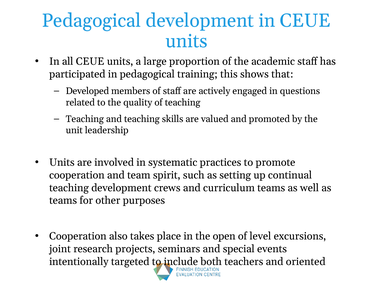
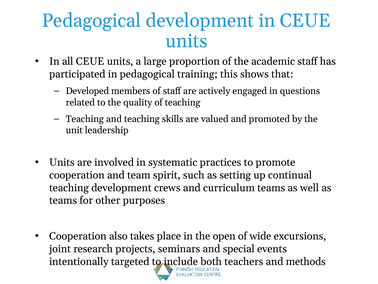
level: level -> wide
oriented: oriented -> methods
